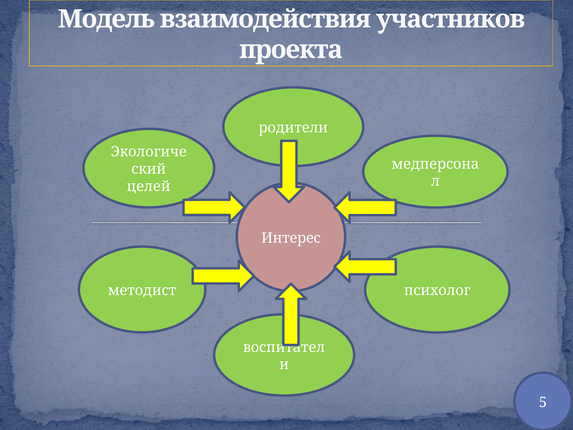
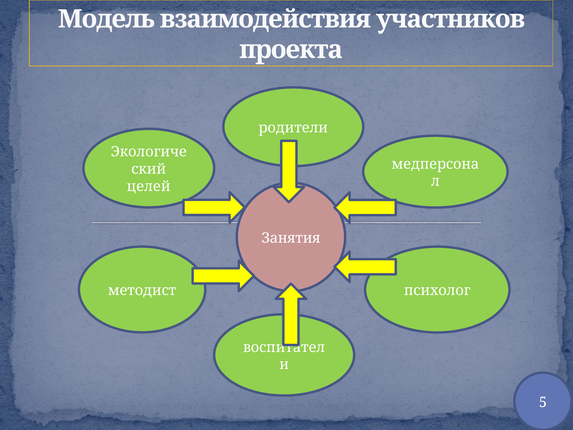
Интерес: Интерес -> Занятия
